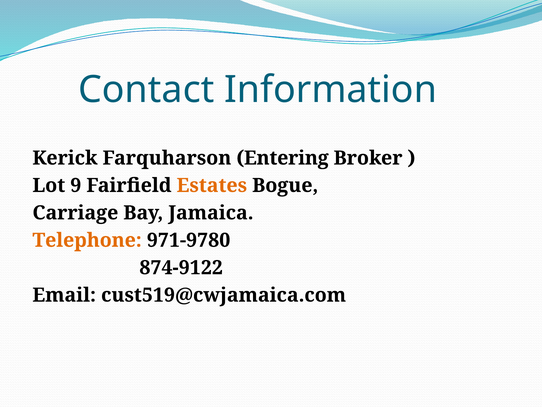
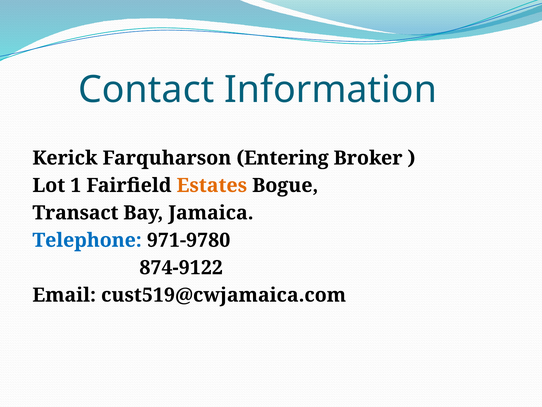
9: 9 -> 1
Carriage: Carriage -> Transact
Telephone colour: orange -> blue
